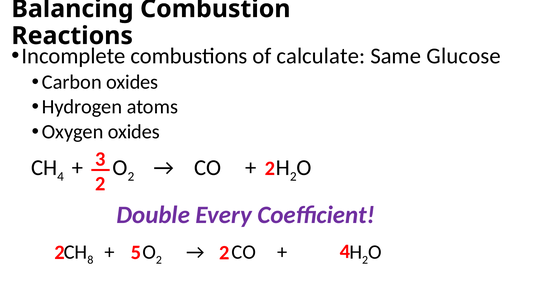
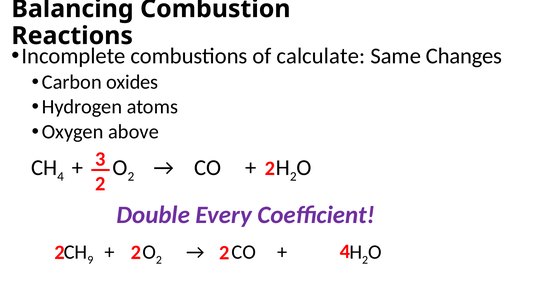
Glucose: Glucose -> Changes
Oxygen oxides: oxides -> above
8: 8 -> 9
5 at (136, 252): 5 -> 2
